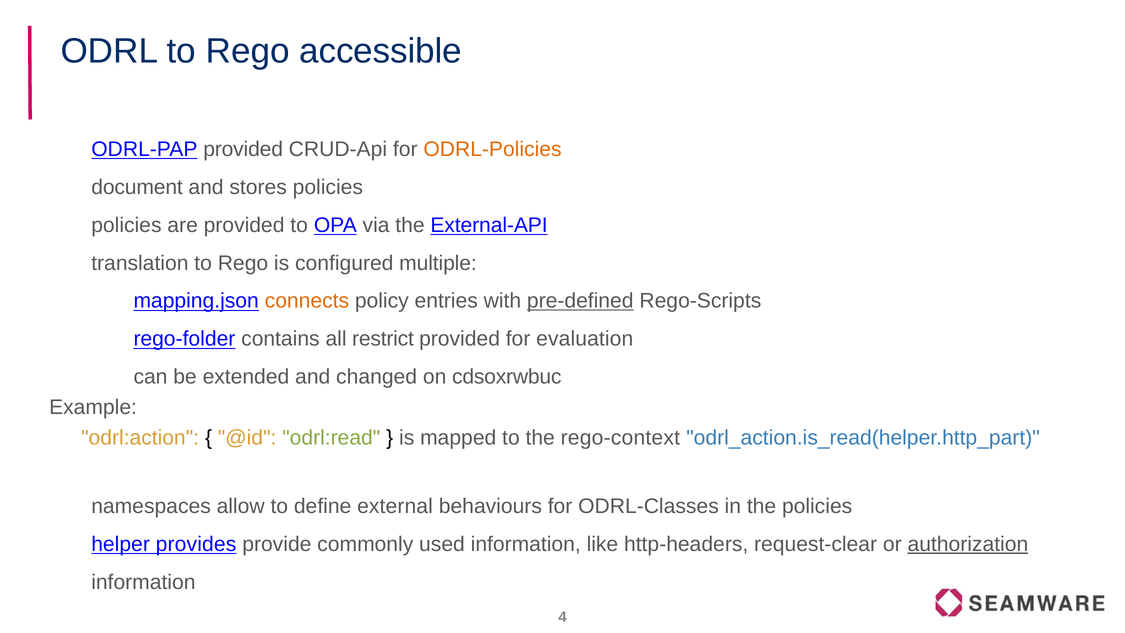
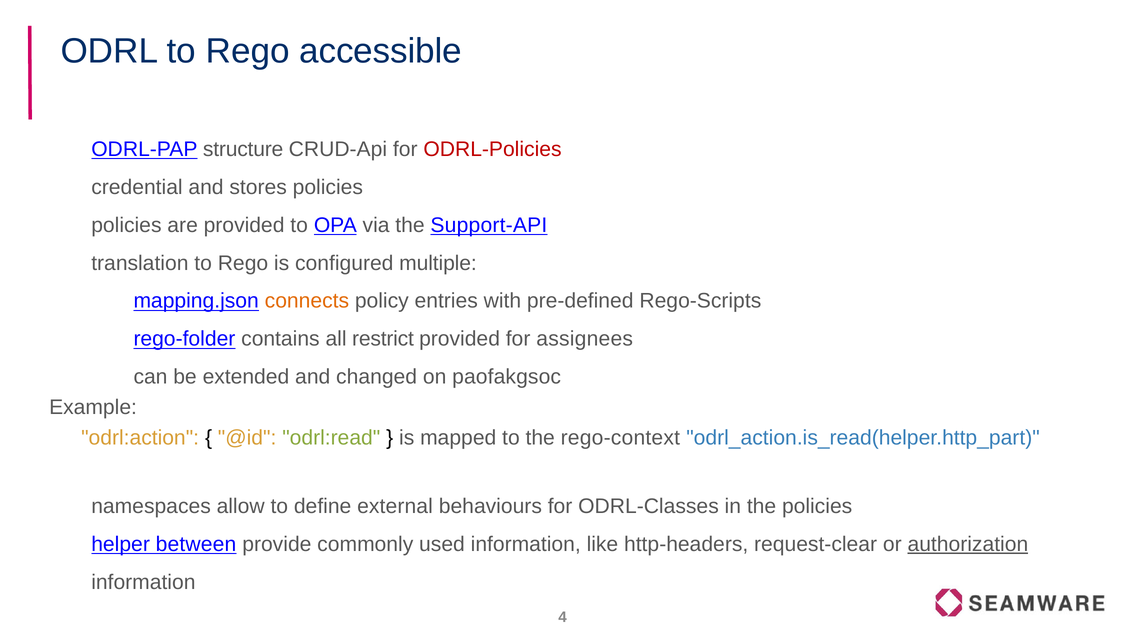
ODRL-PAP provided: provided -> structure
ODRL-Policies colour: orange -> red
document: document -> credential
External-API: External-API -> Support-API
pre-defined underline: present -> none
evaluation: evaluation -> assignees
cdsoxrwbuc: cdsoxrwbuc -> paofakgsoc
provides: provides -> between
